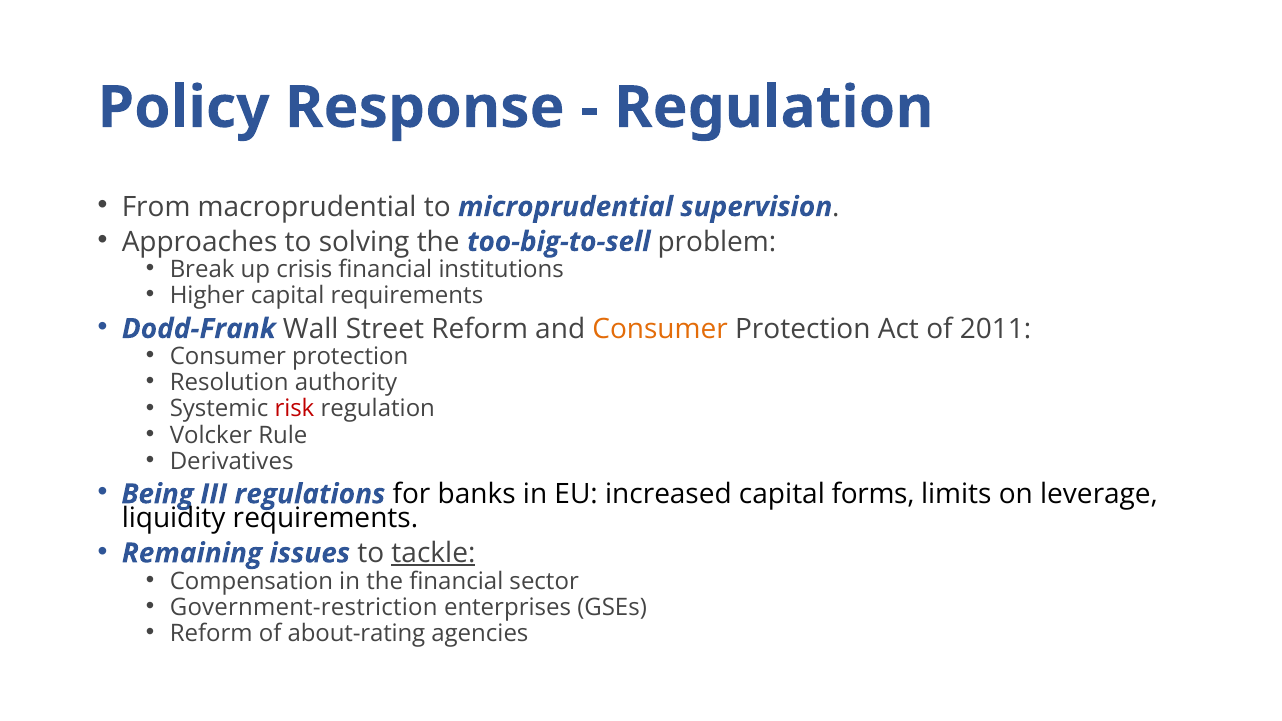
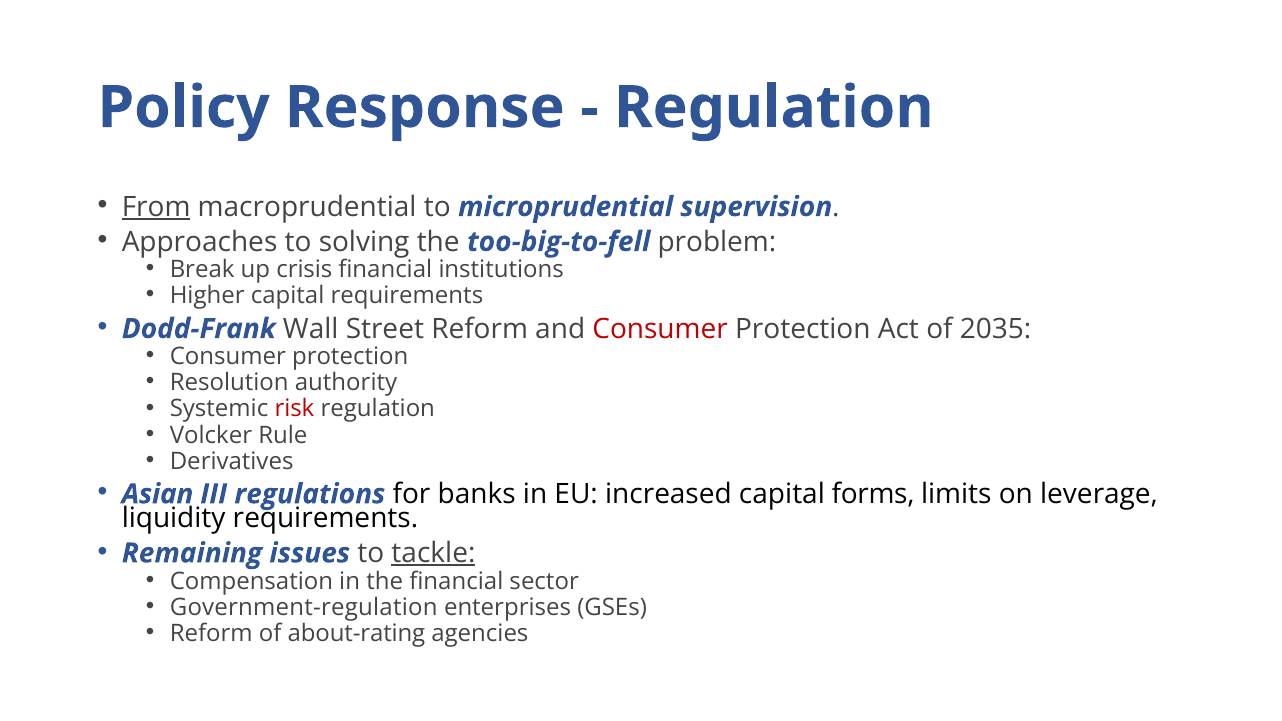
From underline: none -> present
too-big-to-sell: too-big-to-sell -> too-big-to-fell
Consumer at (660, 329) colour: orange -> red
2011: 2011 -> 2035
Being: Being -> Asian
Government-restriction: Government-restriction -> Government-regulation
